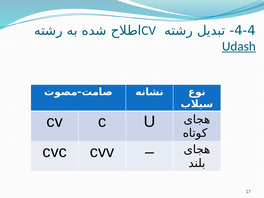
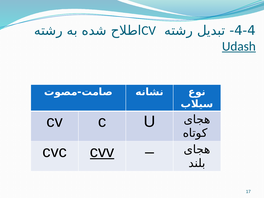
cvv underline: none -> present
